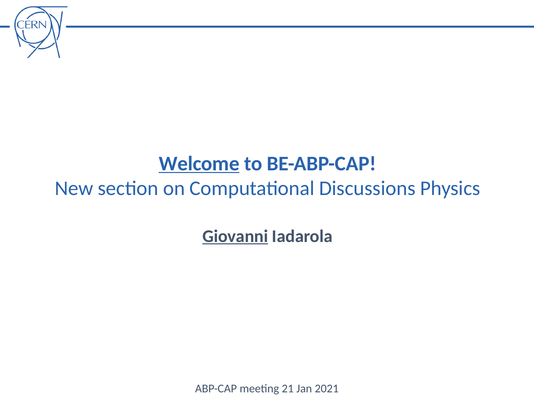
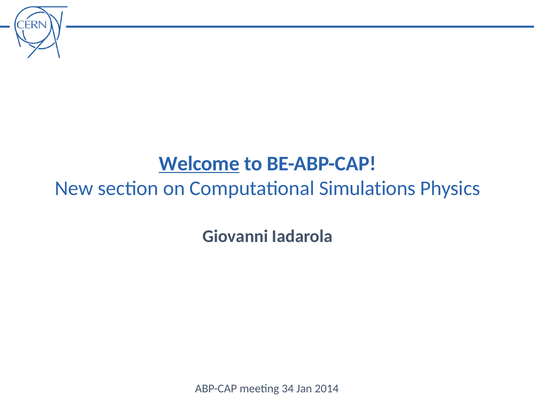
Discussions: Discussions -> Simulations
Giovanni underline: present -> none
21: 21 -> 34
2021: 2021 -> 2014
